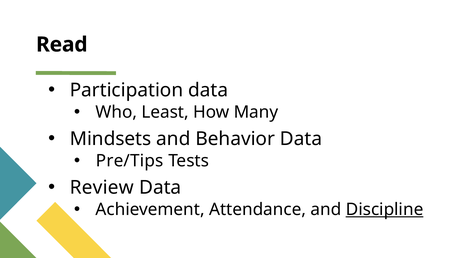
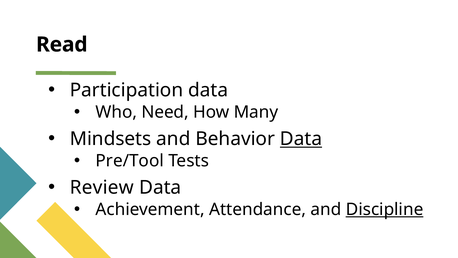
Least: Least -> Need
Data at (301, 139) underline: none -> present
Pre/Tips: Pre/Tips -> Pre/Tool
